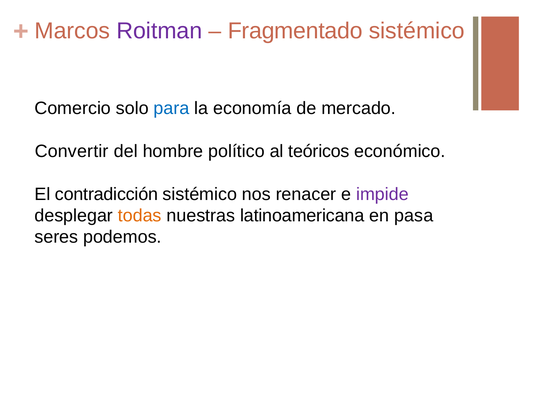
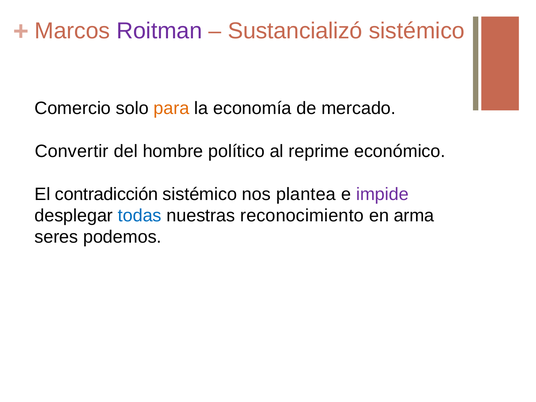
Fragmentado: Fragmentado -> Sustancializó
para colour: blue -> orange
teóricos: teóricos -> reprime
renacer: renacer -> plantea
todas colour: orange -> blue
latinoamericana: latinoamericana -> reconocimiento
pasa: pasa -> arma
